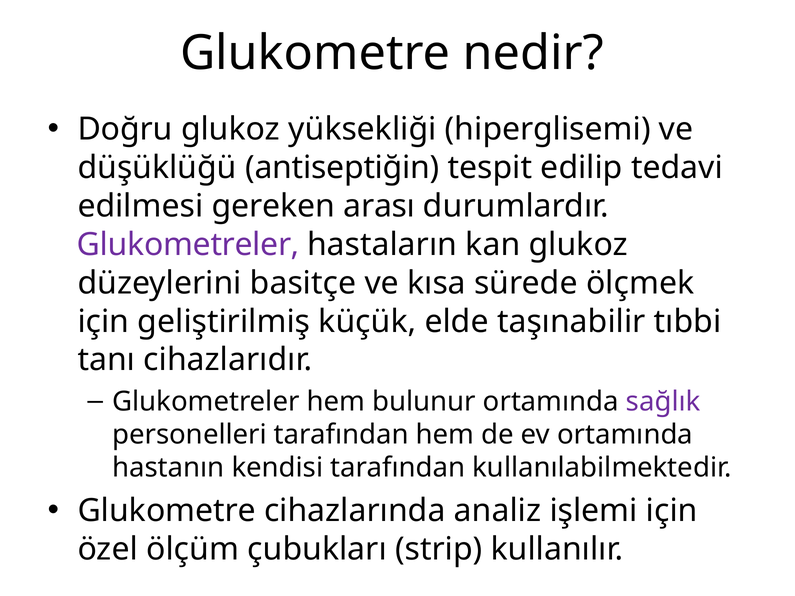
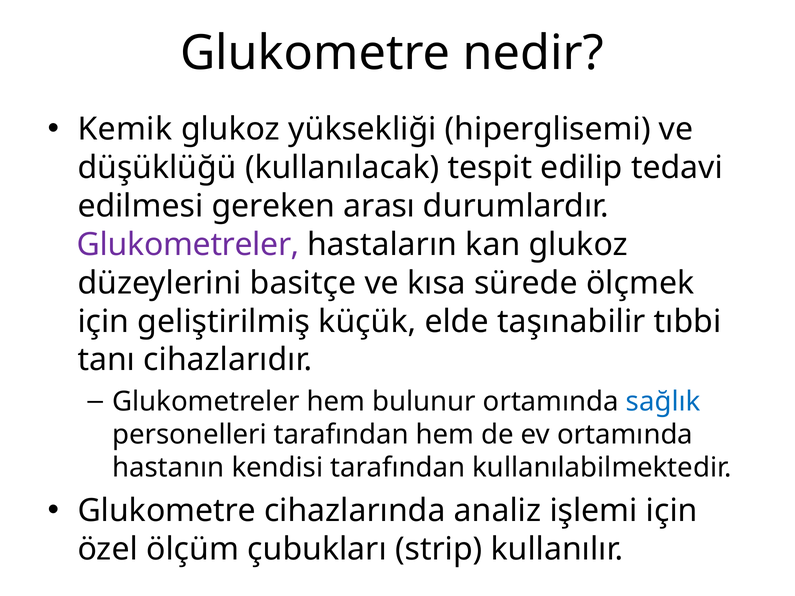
Doğru: Doğru -> Kemik
antiseptiğin: antiseptiğin -> kullanılacak
sağlık colour: purple -> blue
